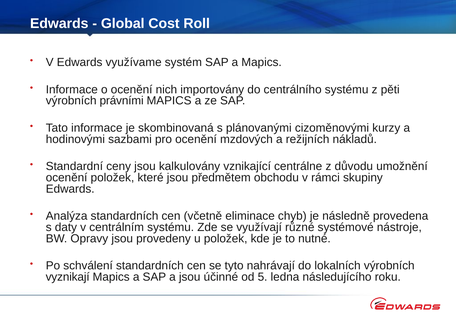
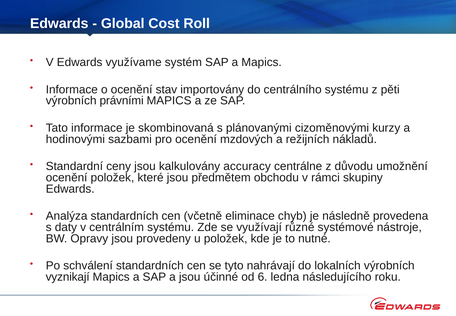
nich: nich -> stav
vznikající: vznikající -> accuracy
5: 5 -> 6
